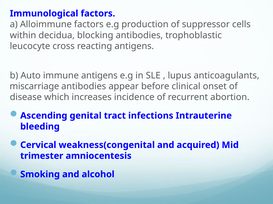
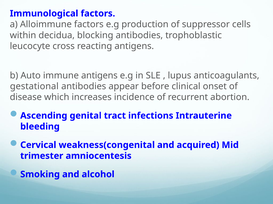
miscarriage: miscarriage -> gestational
